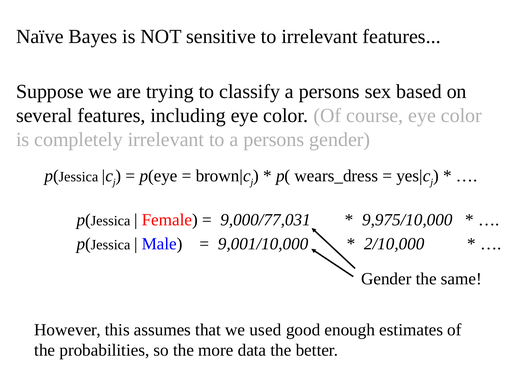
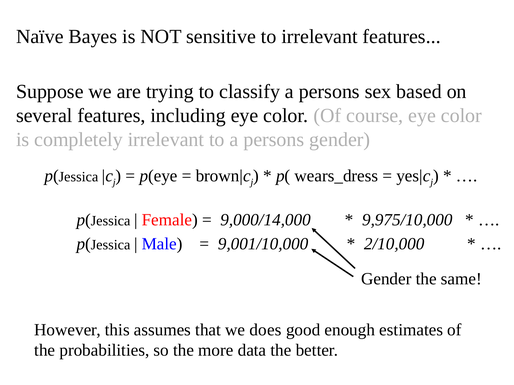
9,000/77,031: 9,000/77,031 -> 9,000/14,000
used: used -> does
